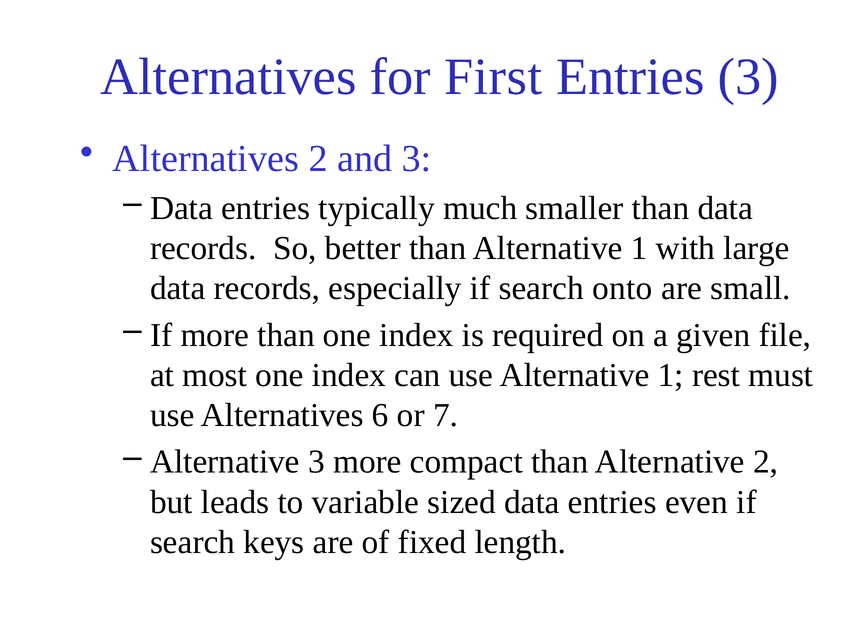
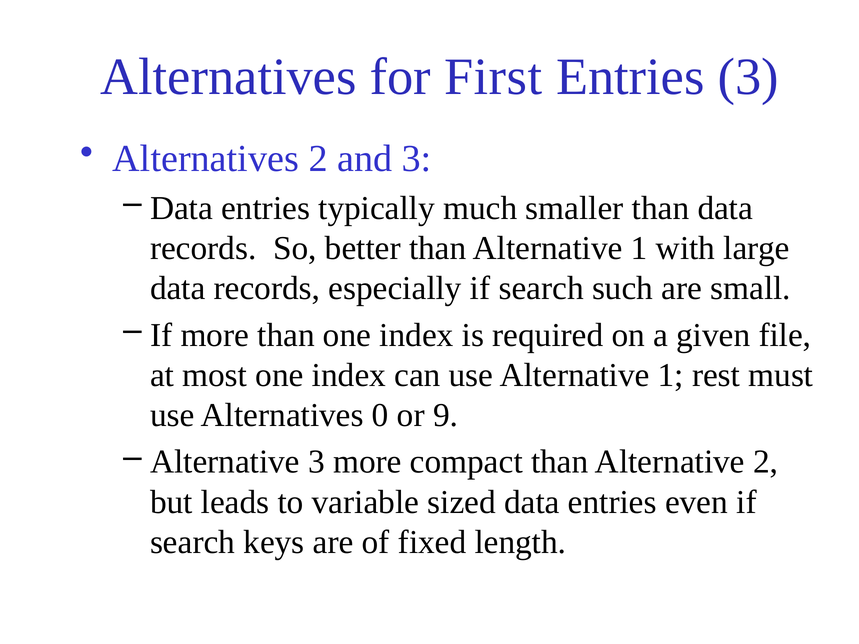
onto: onto -> such
6: 6 -> 0
7: 7 -> 9
